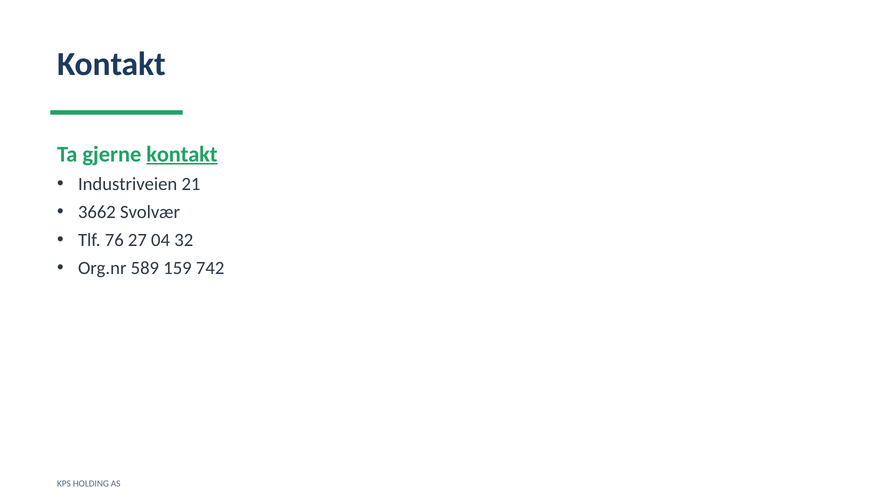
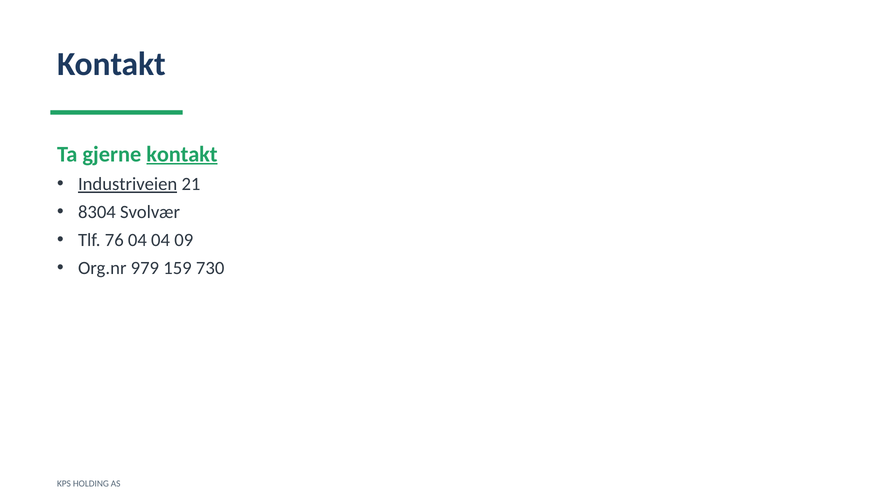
Industriveien underline: none -> present
3662: 3662 -> 8304
76 27: 27 -> 04
32: 32 -> 09
589: 589 -> 979
742: 742 -> 730
